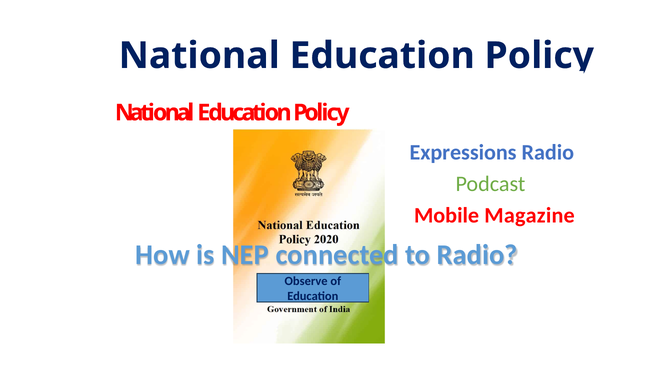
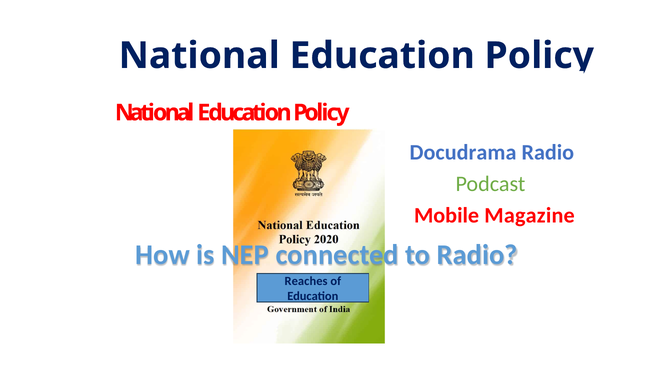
Expressions: Expressions -> Docudrama
Observe: Observe -> Reaches
